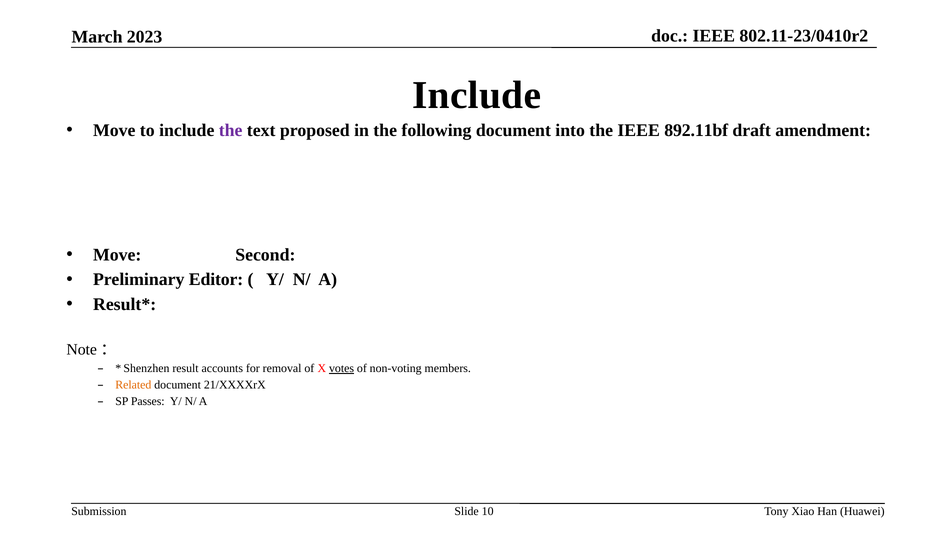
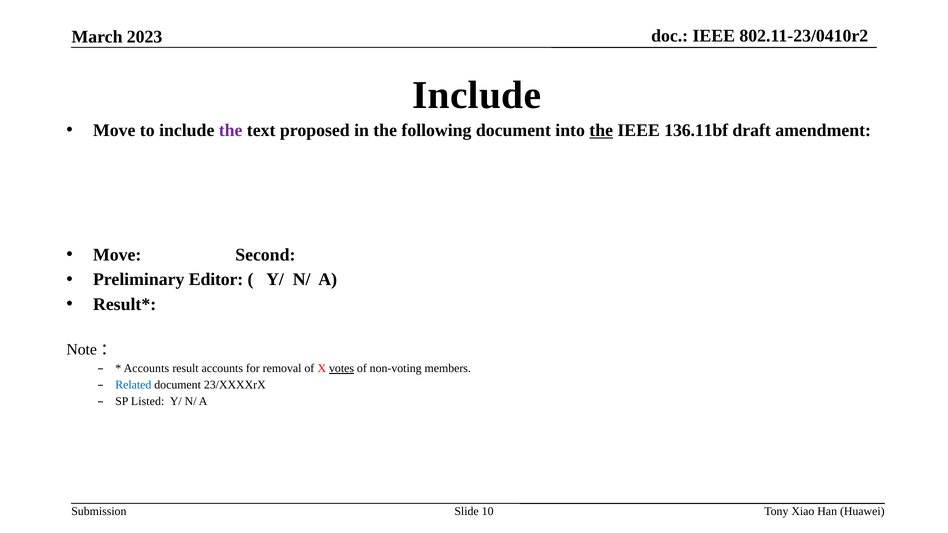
the at (601, 130) underline: none -> present
892.11bf: 892.11bf -> 136.11bf
Shenzhen at (146, 369): Shenzhen -> Accounts
Related colour: orange -> blue
21/XXXXrX: 21/XXXXrX -> 23/XXXXrX
Passes: Passes -> Listed
